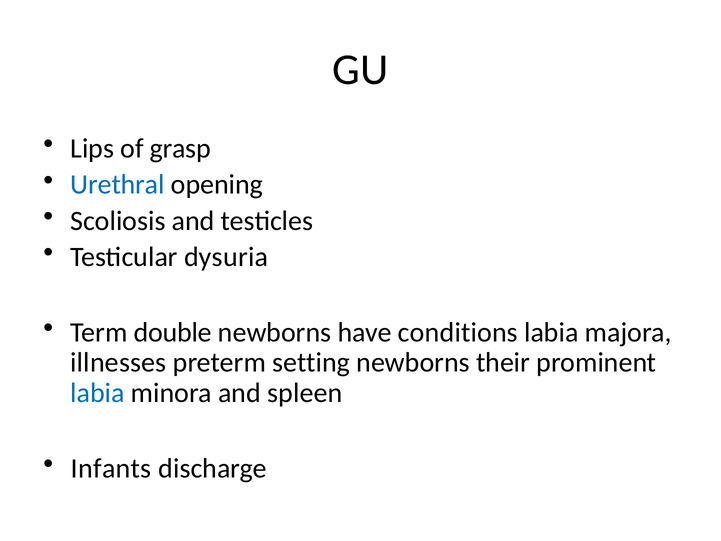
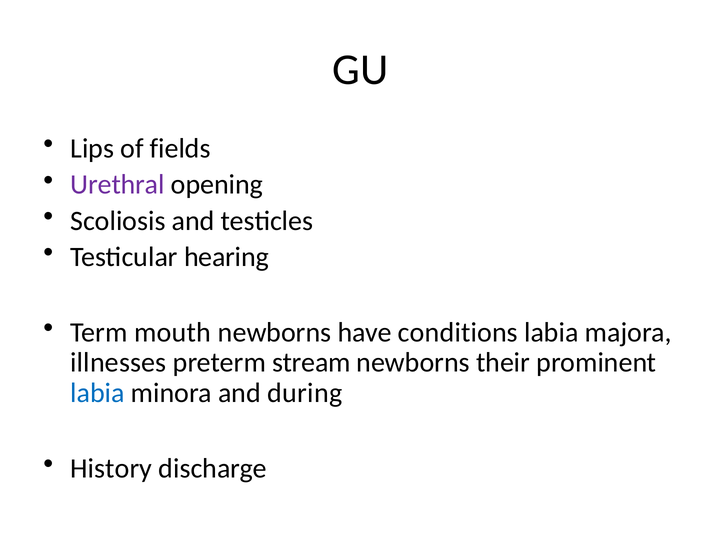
grasp: grasp -> fields
Urethral colour: blue -> purple
dysuria: dysuria -> hearing
double: double -> mouth
setting: setting -> stream
spleen: spleen -> during
Infants: Infants -> History
